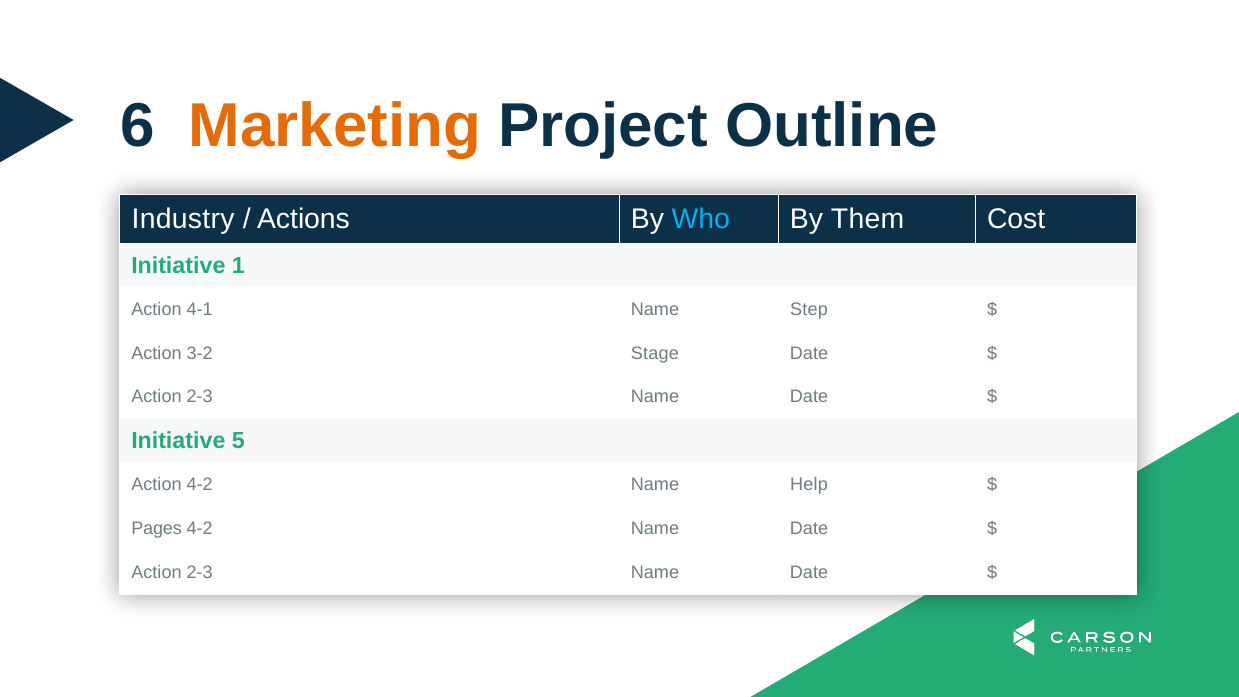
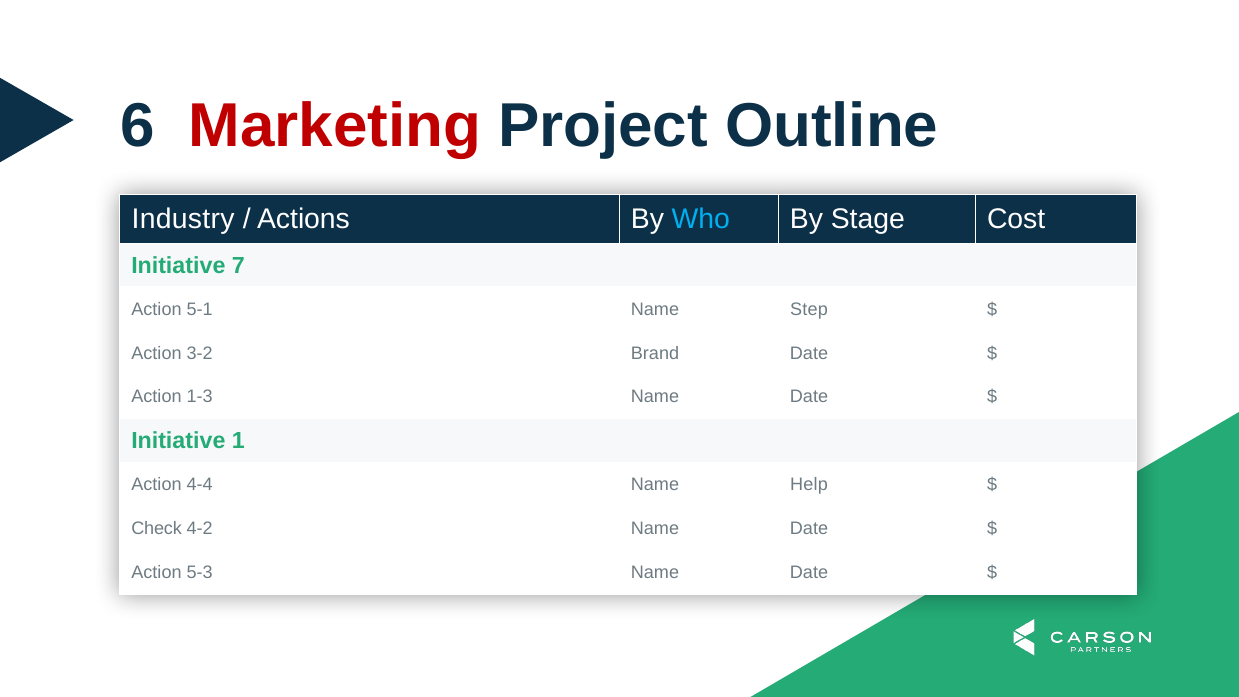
Marketing colour: orange -> red
Them: Them -> Stage
1: 1 -> 7
4-1: 4-1 -> 5-1
Stage: Stage -> Brand
2-3 at (200, 397): 2-3 -> 1-3
5: 5 -> 1
Action 4-2: 4-2 -> 4-4
Pages: Pages -> Check
2-3 at (200, 572): 2-3 -> 5-3
